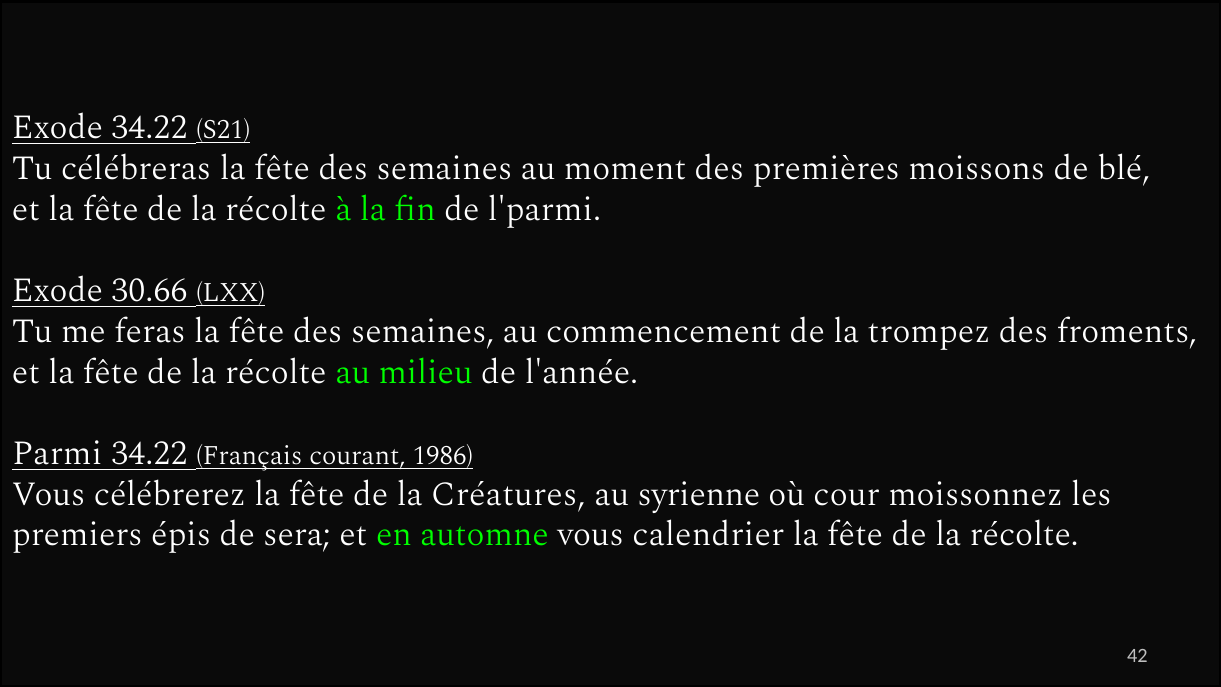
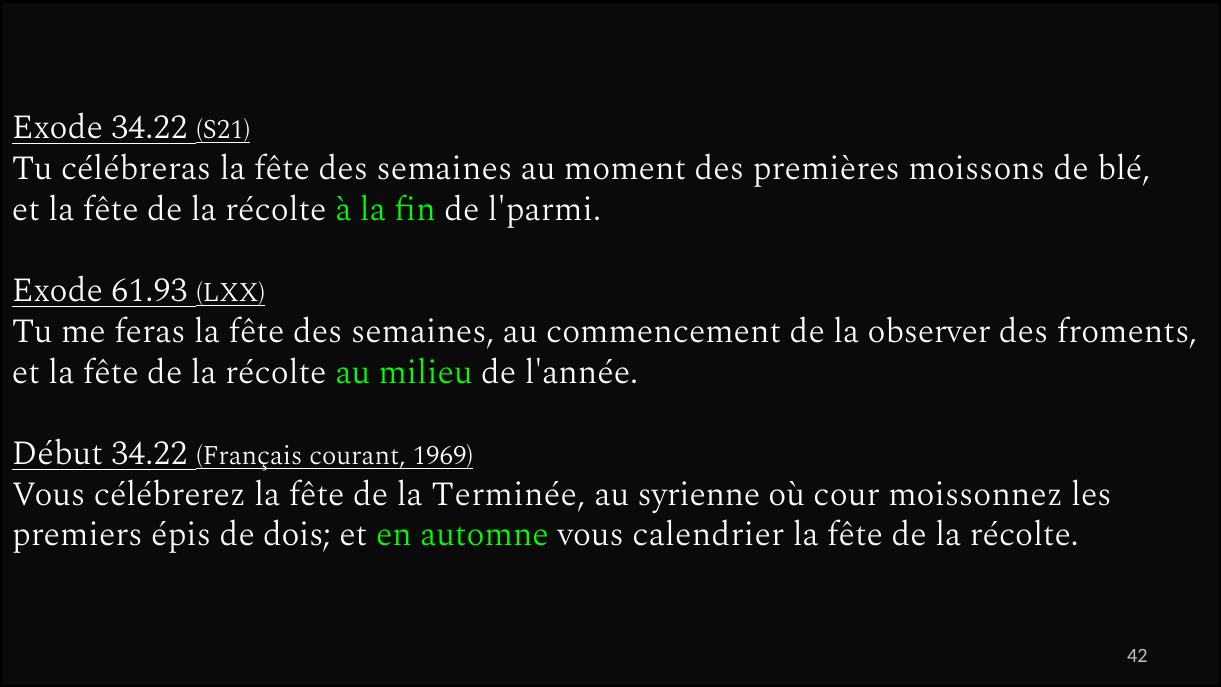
30.66: 30.66 -> 61.93
trompez: trompez -> observer
Parmi: Parmi -> Début
1986: 1986 -> 1969
Créatures: Créatures -> Terminée
sera: sera -> dois
